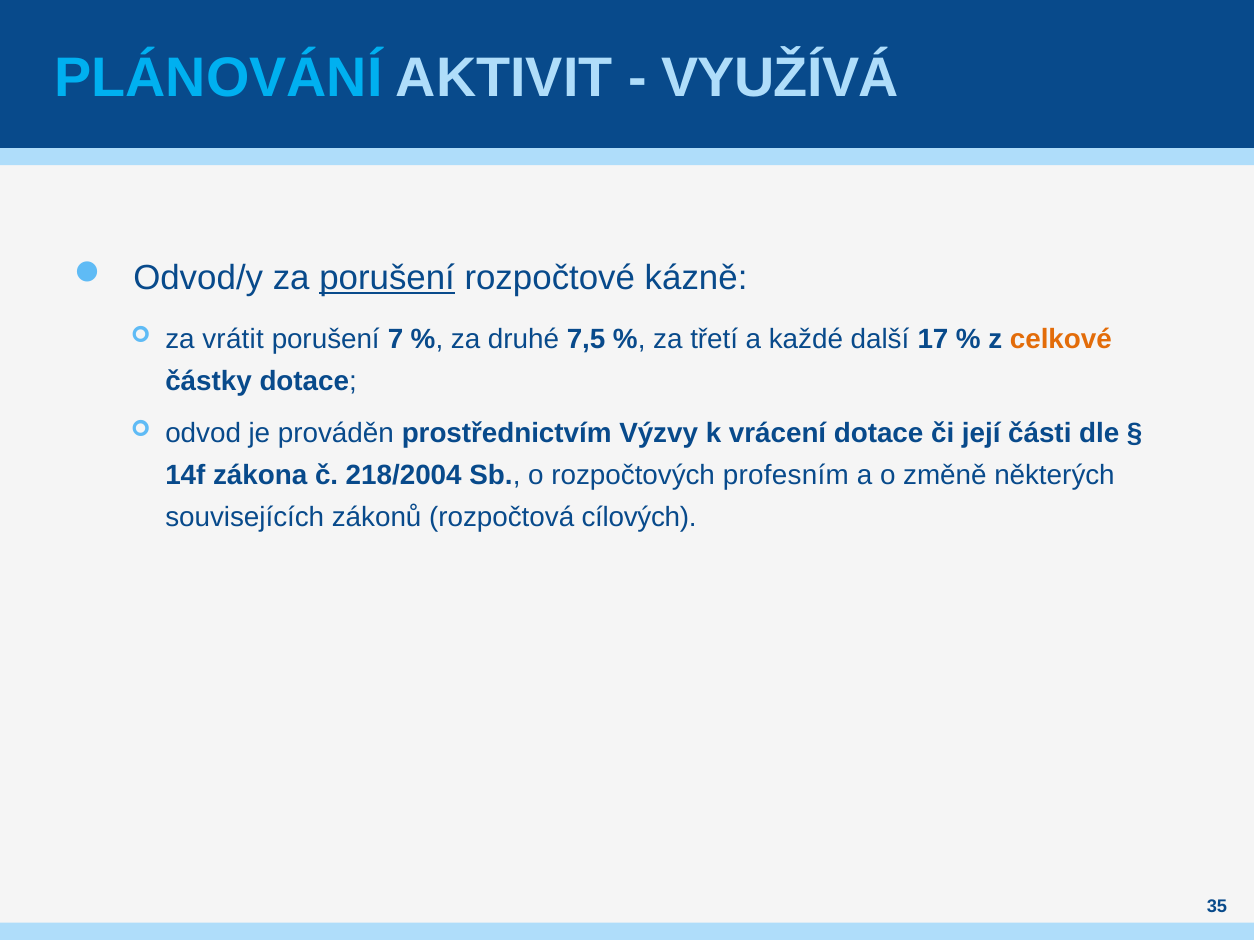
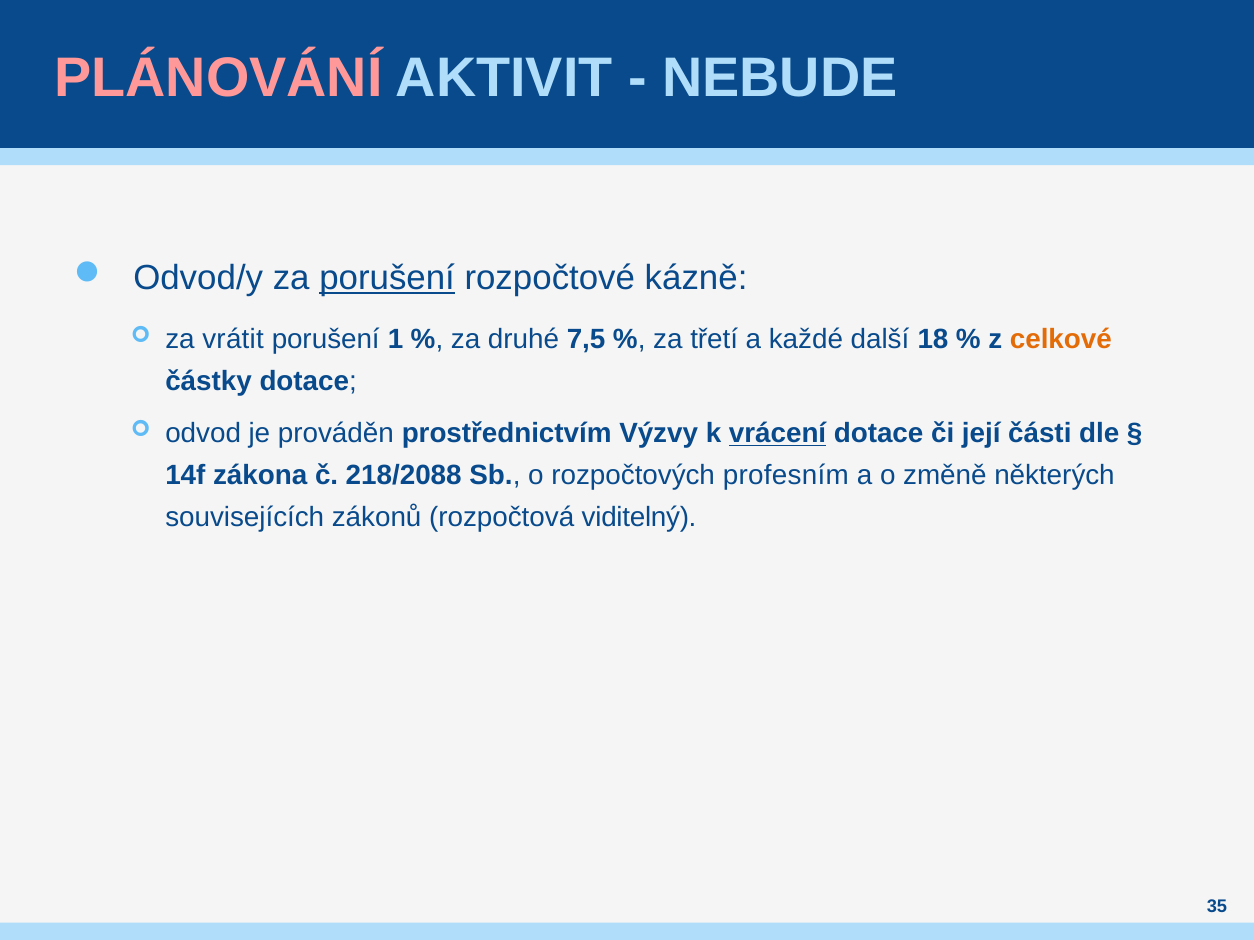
PLÁNOVÁNÍ colour: light blue -> pink
VYUŽÍVÁ: VYUŽÍVÁ -> NEBUDE
7: 7 -> 1
17: 17 -> 18
vrácení underline: none -> present
218/2004: 218/2004 -> 218/2088
cílových: cílových -> viditelný
